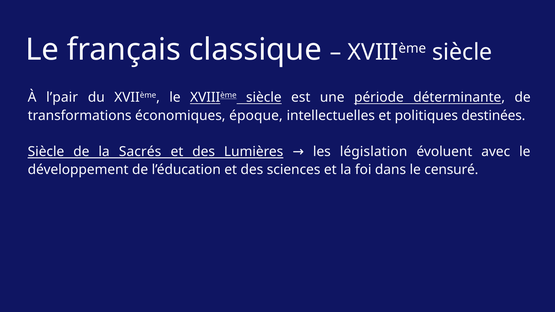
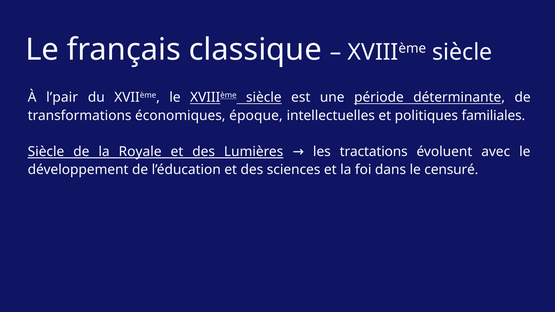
destinées: destinées -> familiales
Sacrés: Sacrés -> Royale
législation: législation -> tractations
